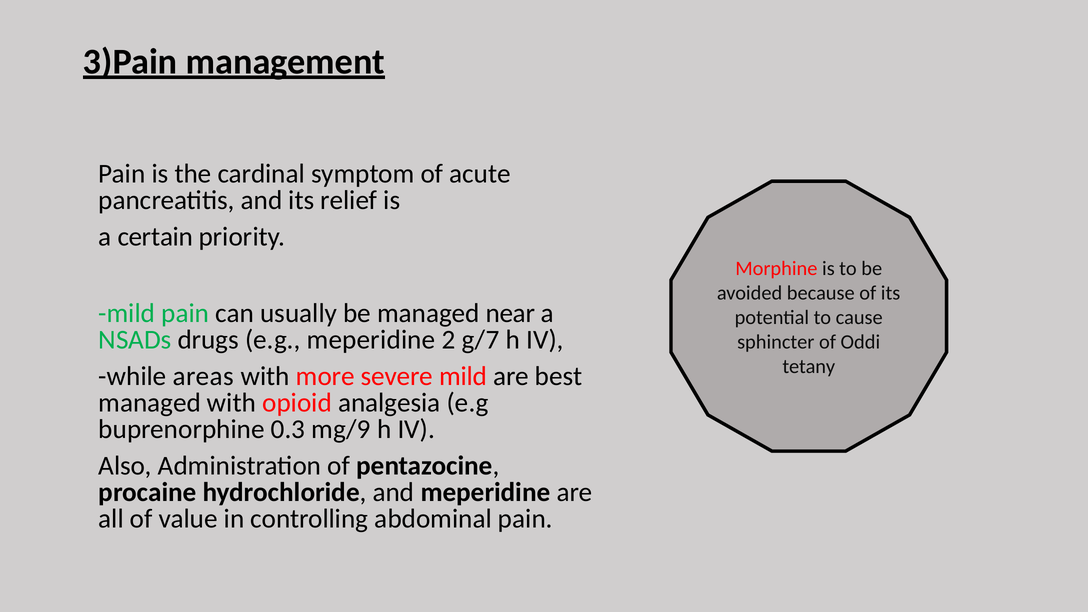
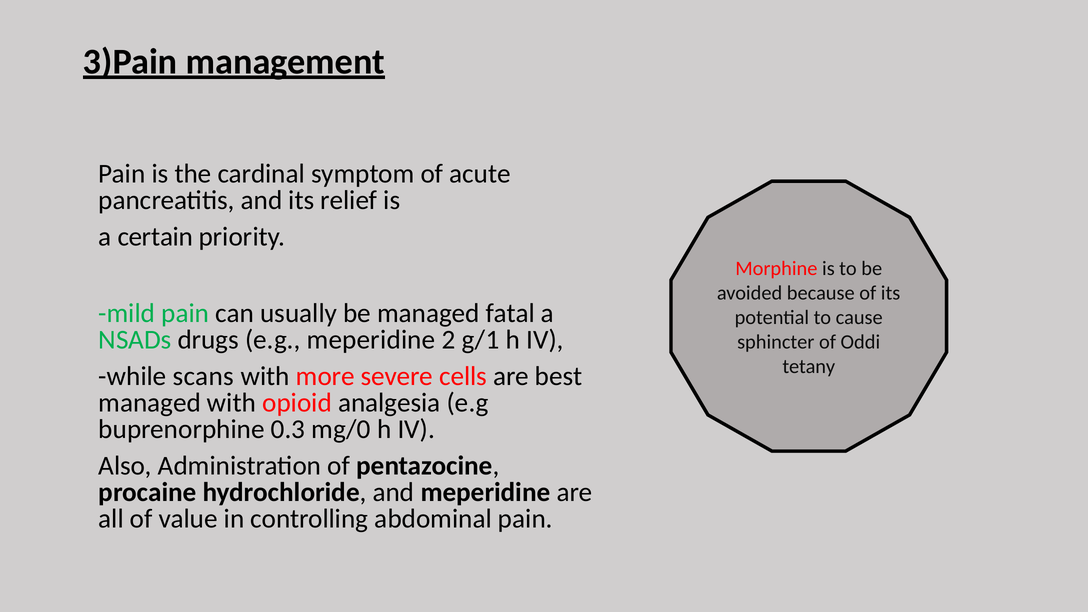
near: near -> fatal
g/7: g/7 -> g/1
areas: areas -> scans
severe mild: mild -> cells
mg/9: mg/9 -> mg/0
